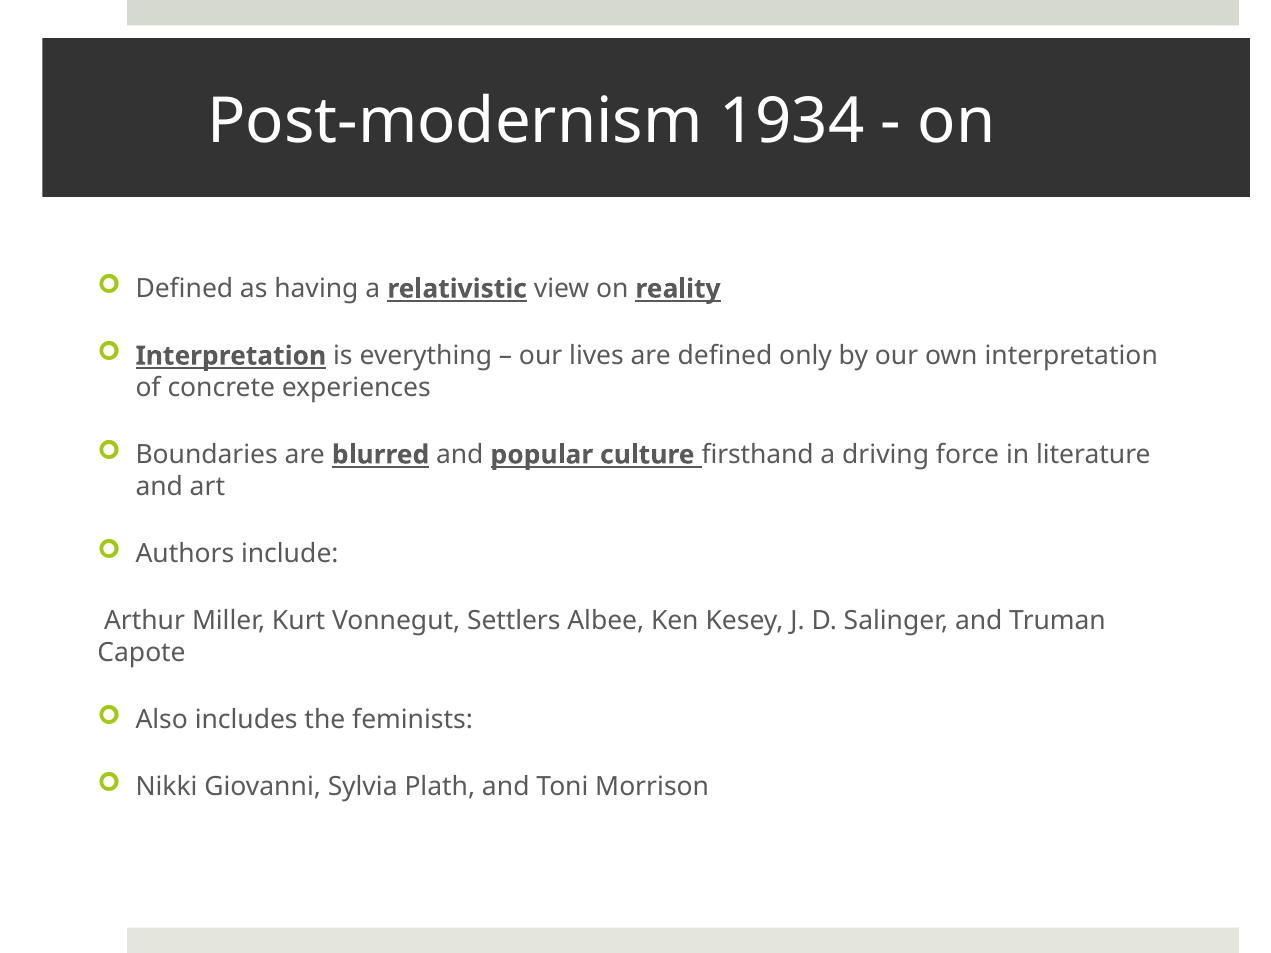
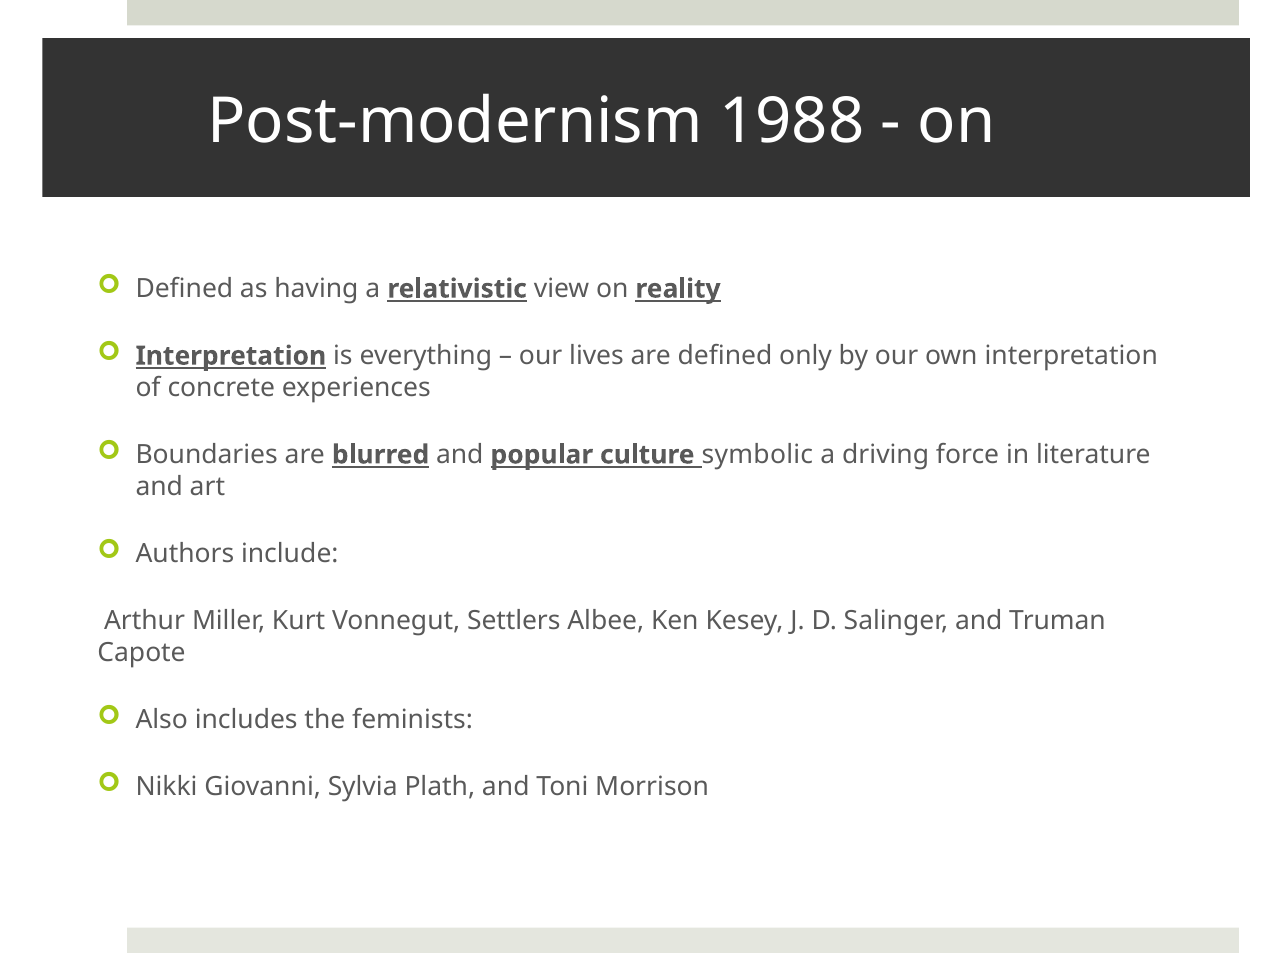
1934: 1934 -> 1988
firsthand: firsthand -> symbolic
